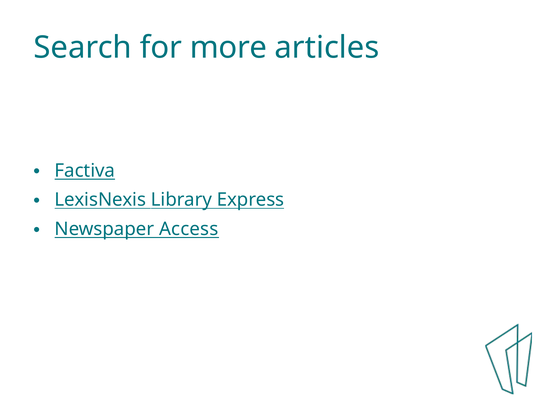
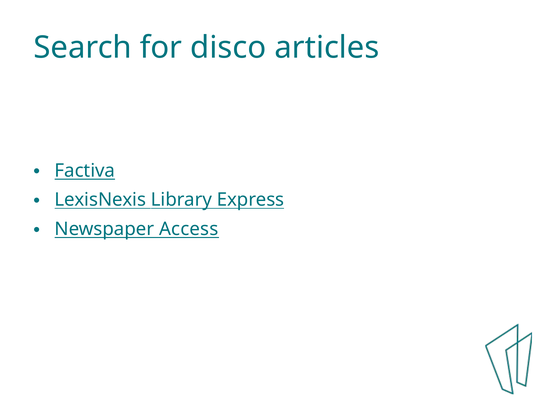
more: more -> disco
